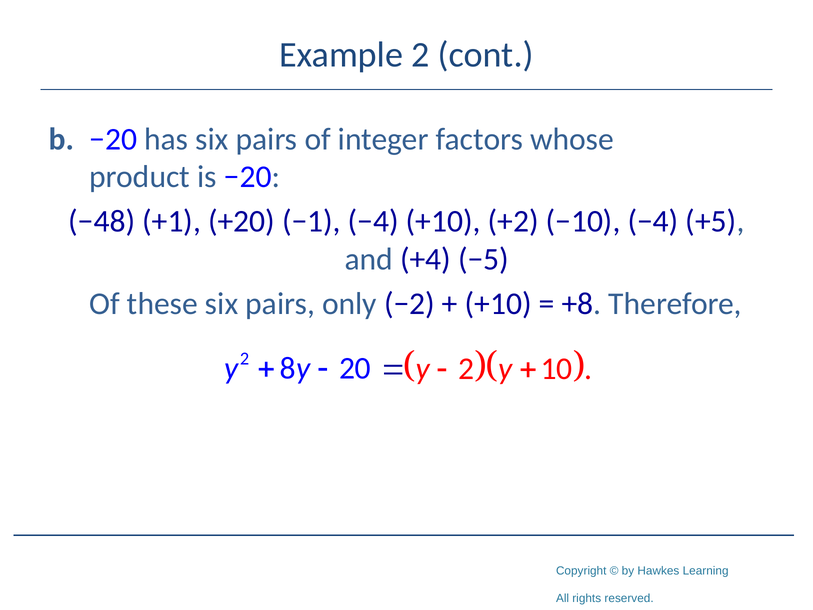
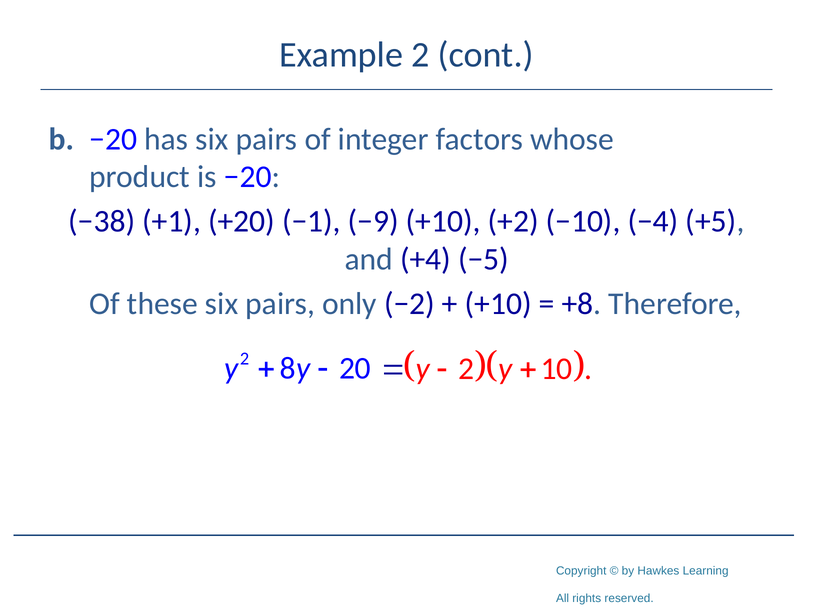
−48: −48 -> −38
−1 −4: −4 -> −9
